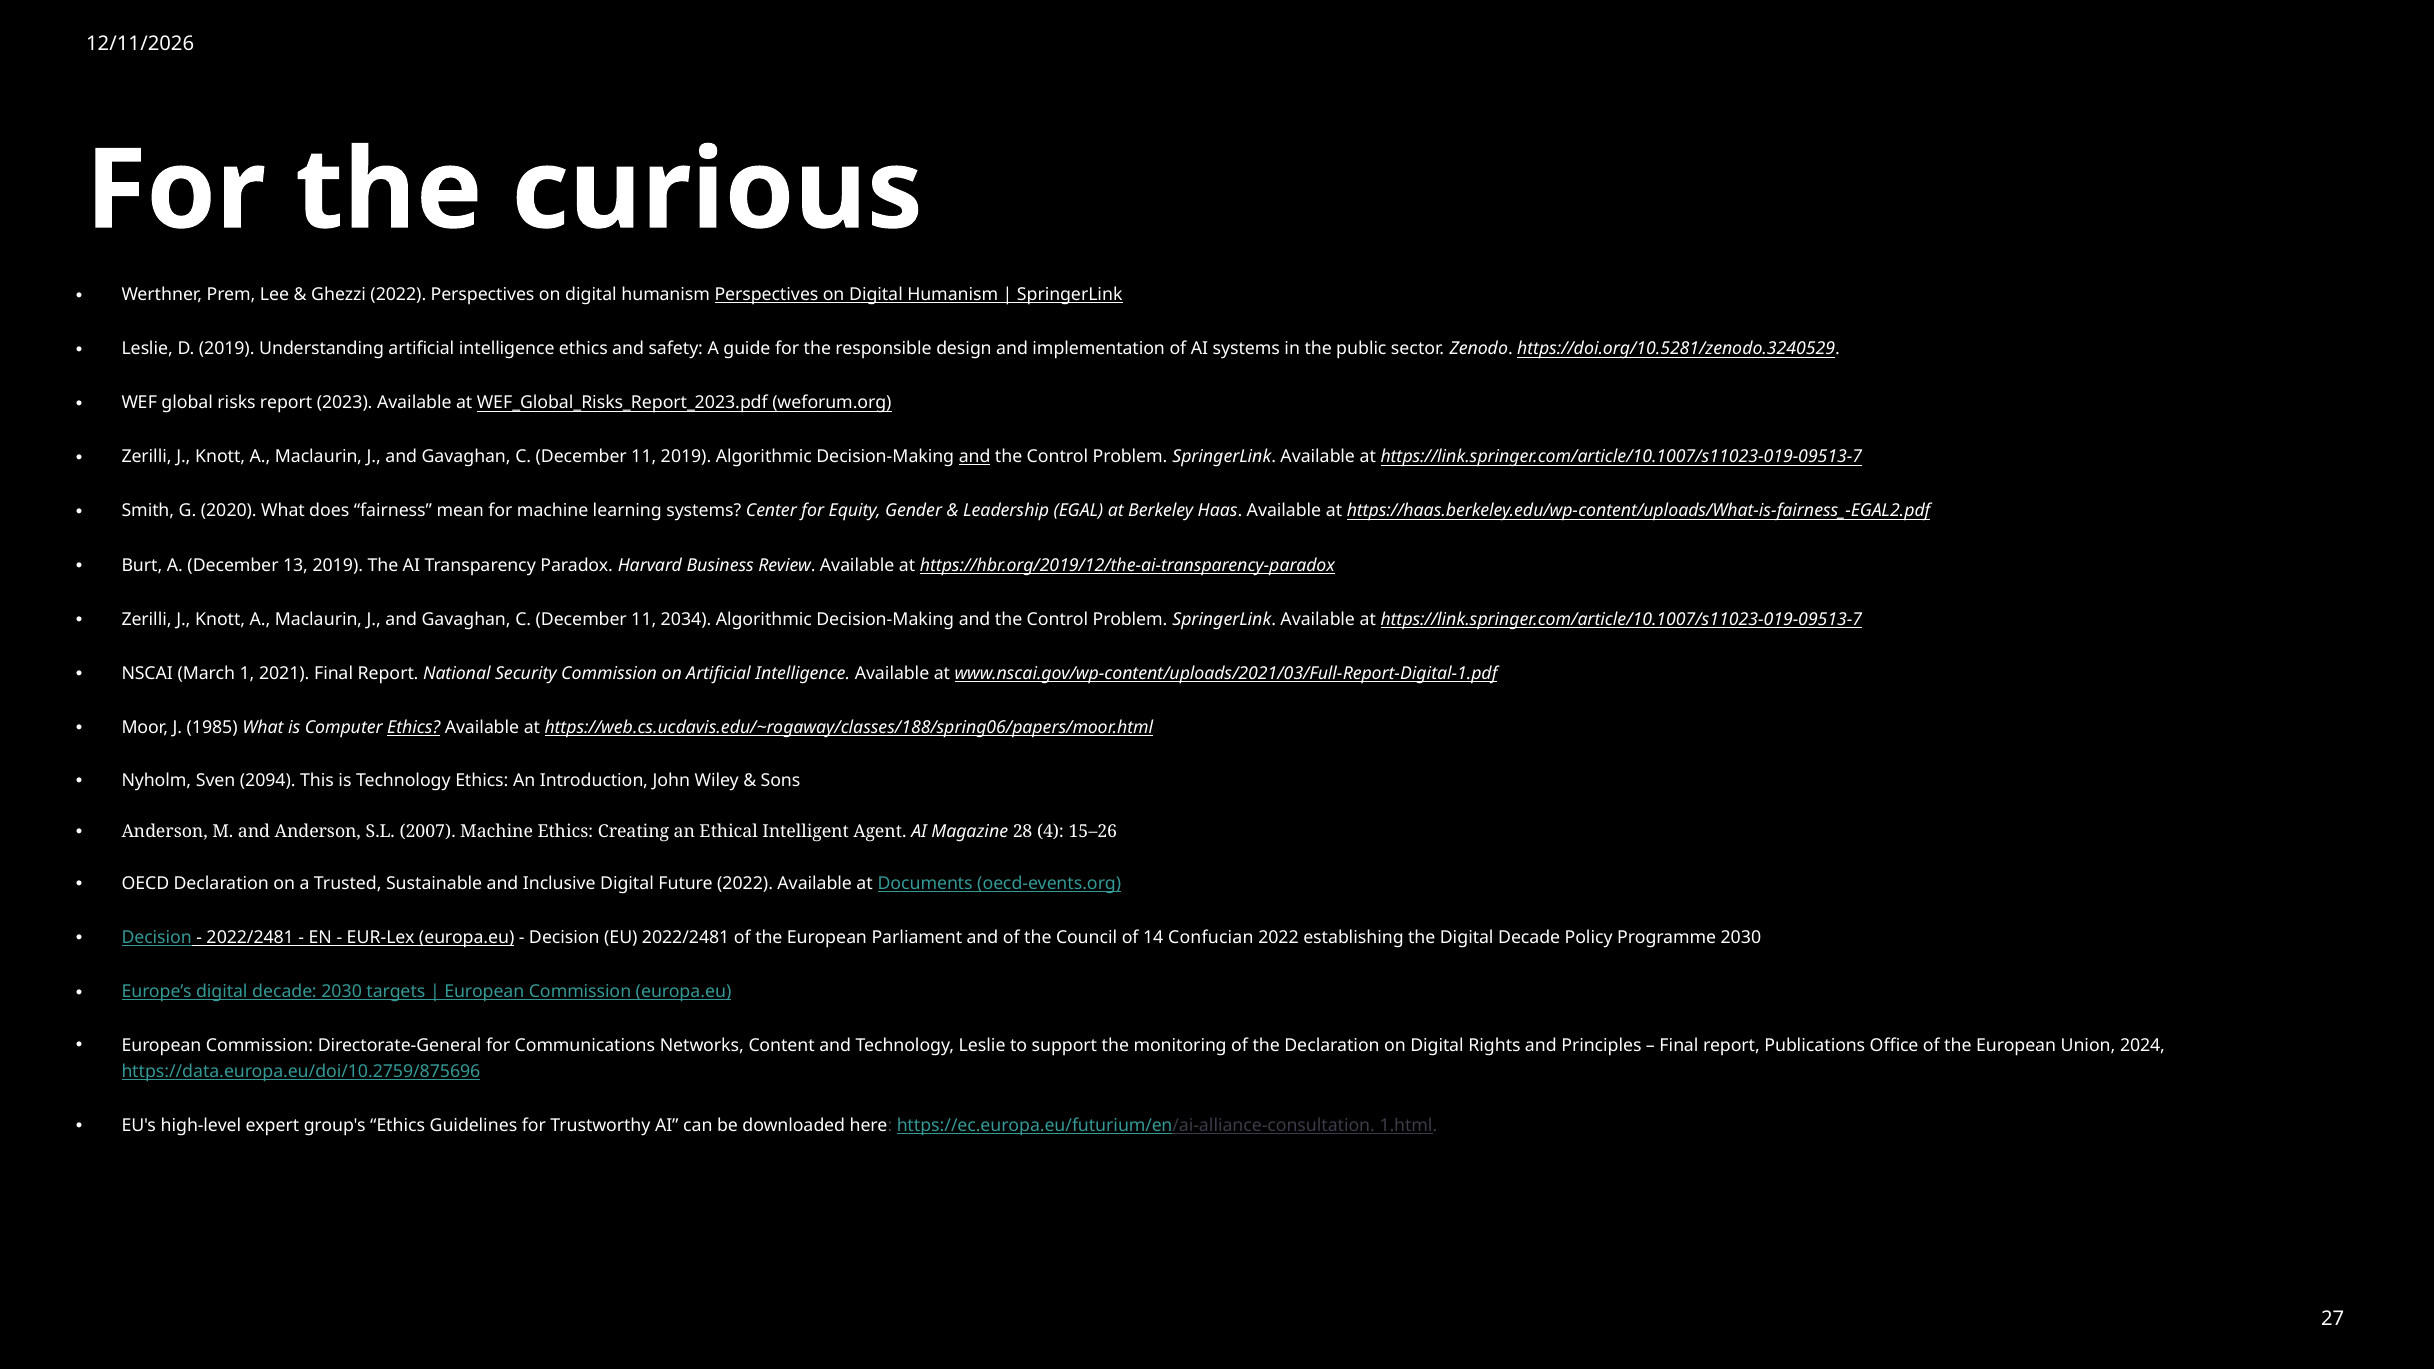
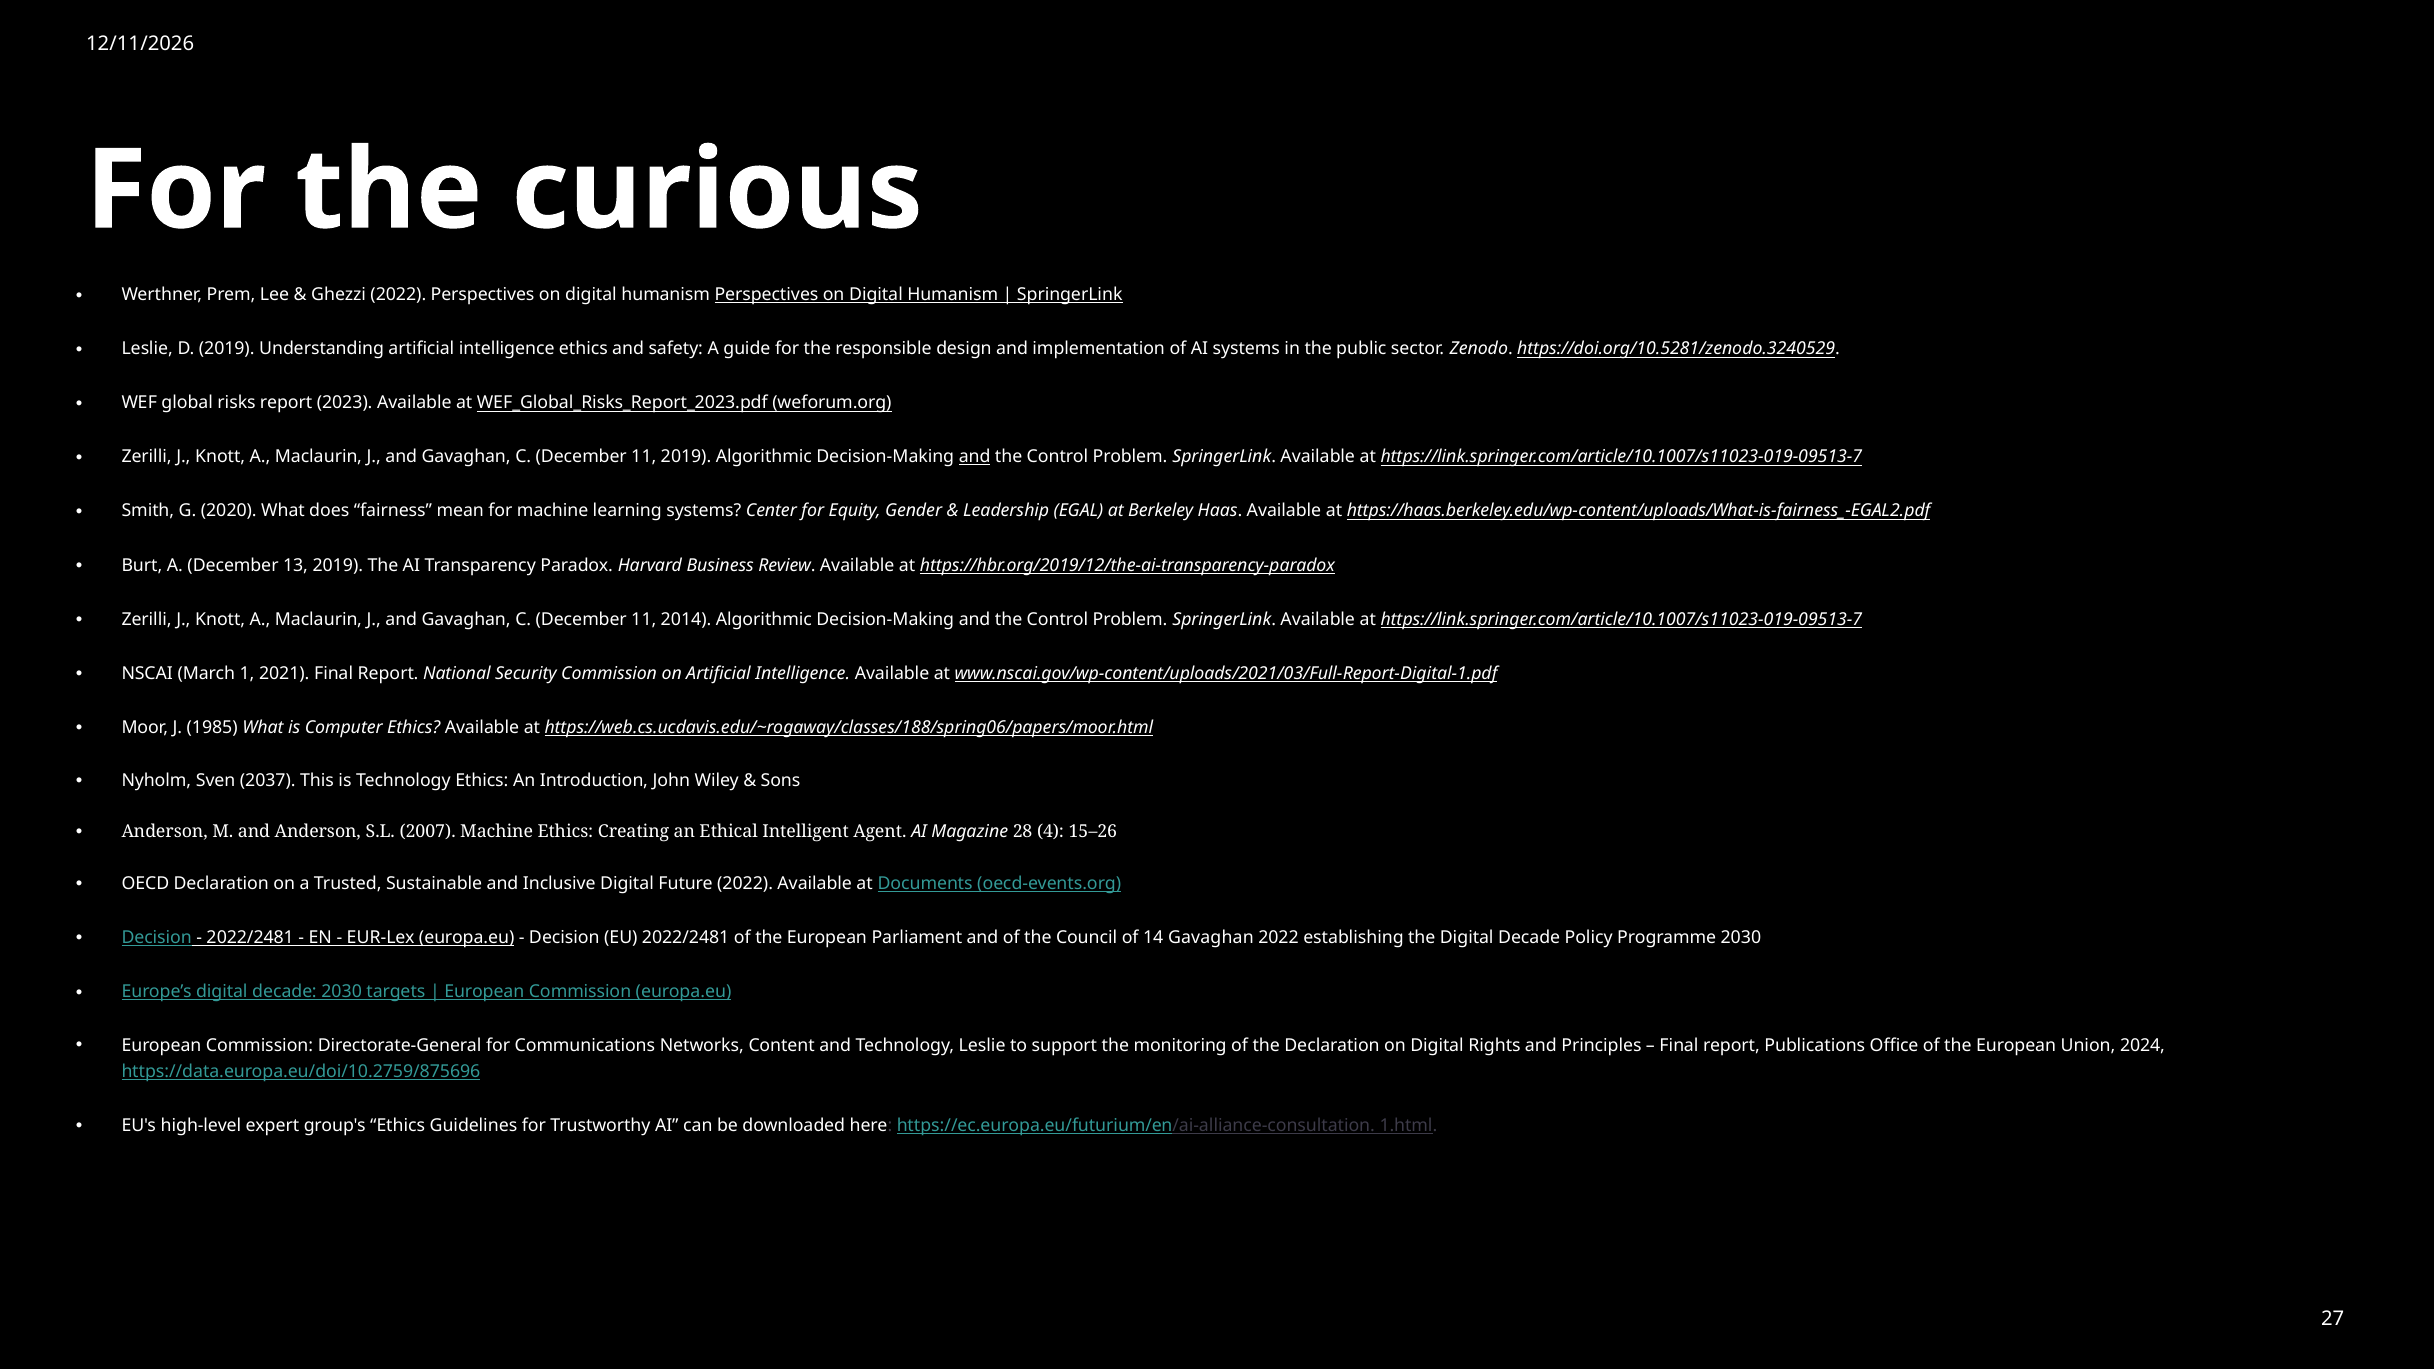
2034: 2034 -> 2014
Ethics at (414, 728) underline: present -> none
2094: 2094 -> 2037
14 Confucian: Confucian -> Gavaghan
